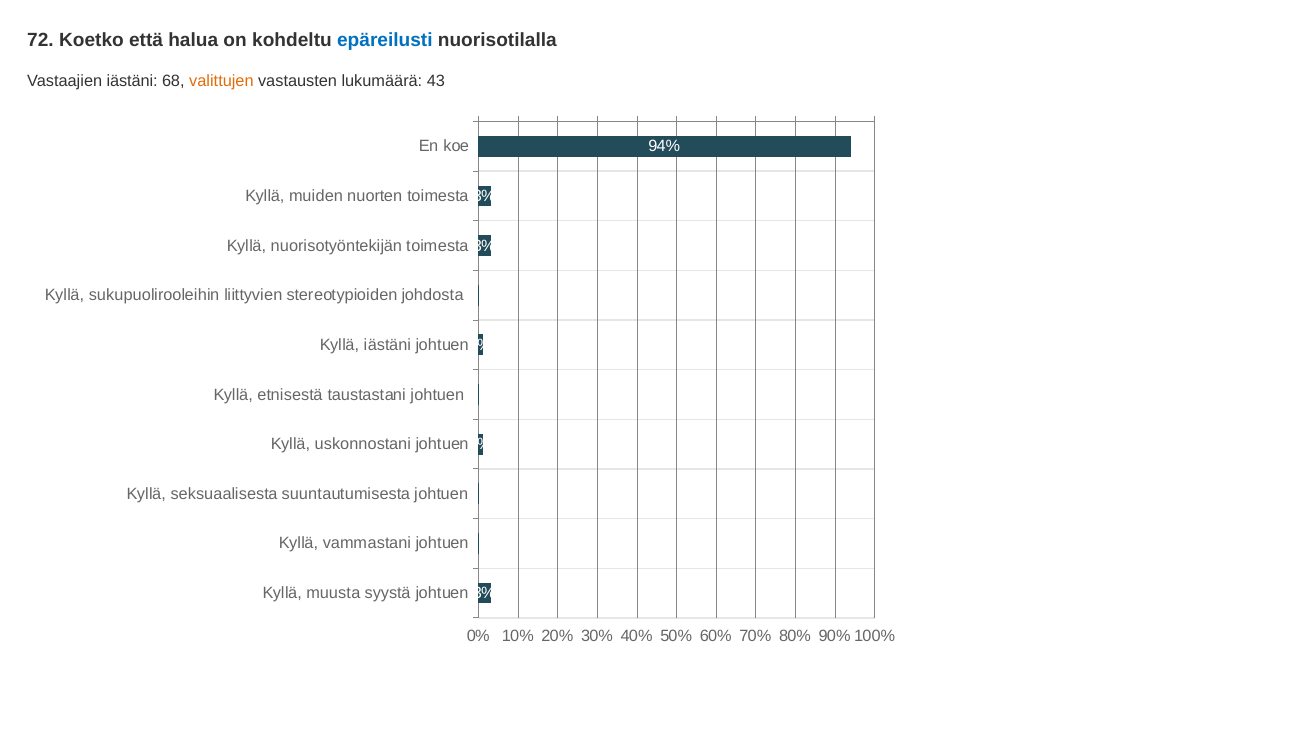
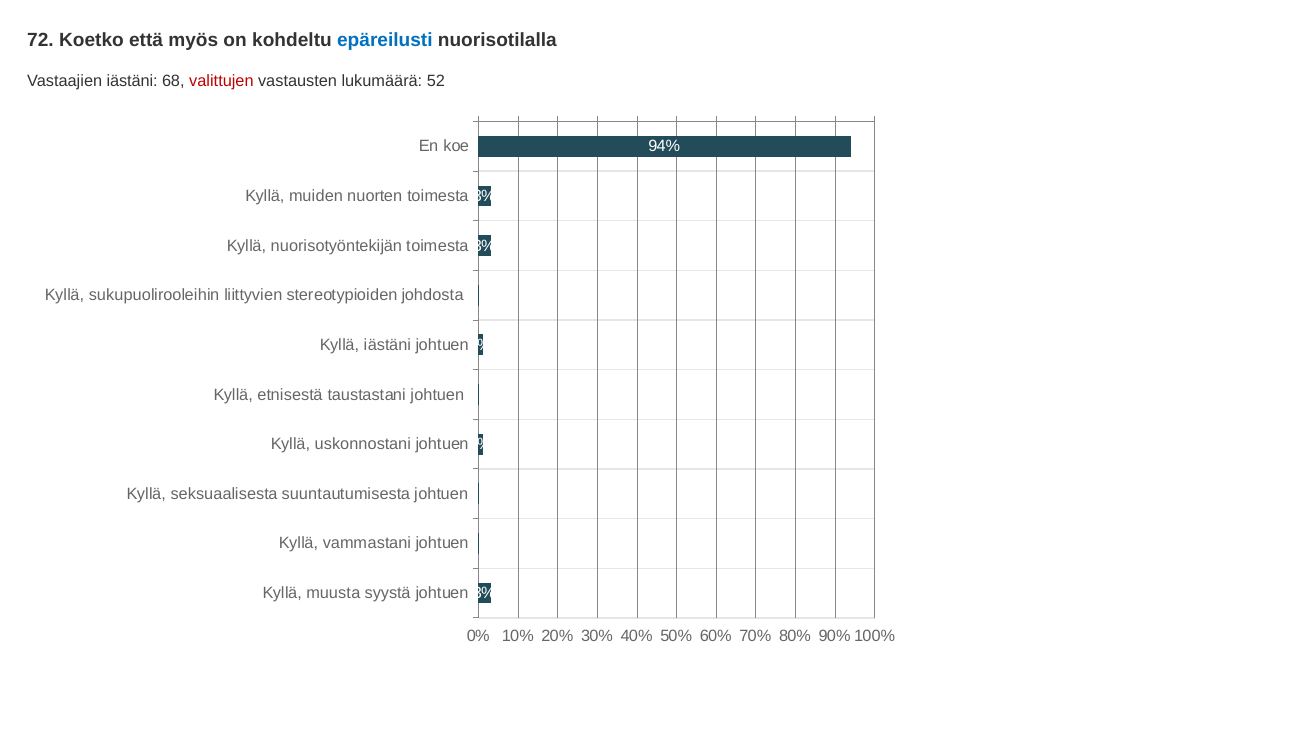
halua: halua -> myös
valittujen colour: orange -> red
43: 43 -> 52
